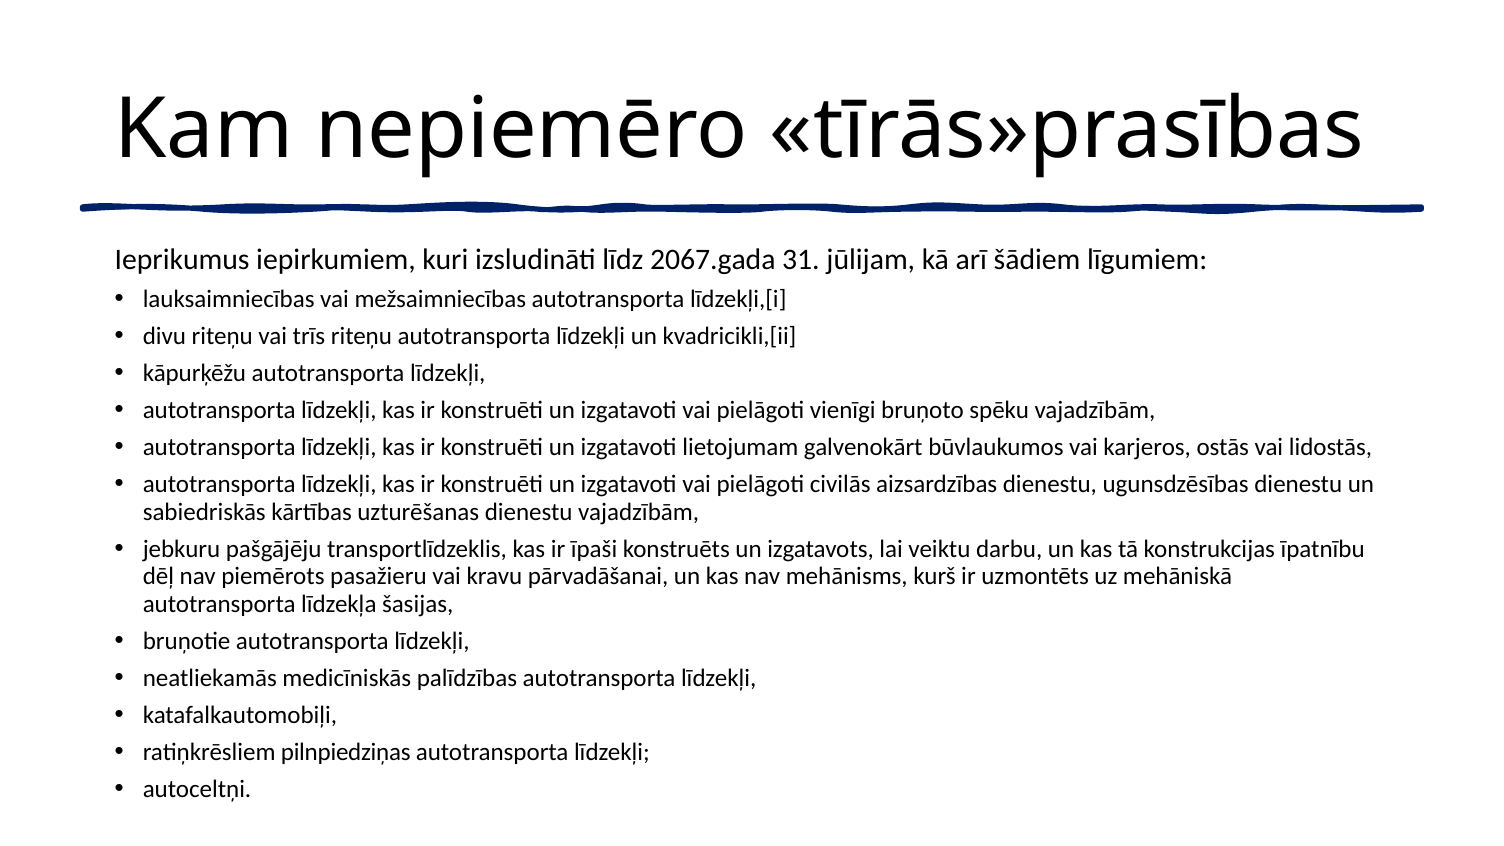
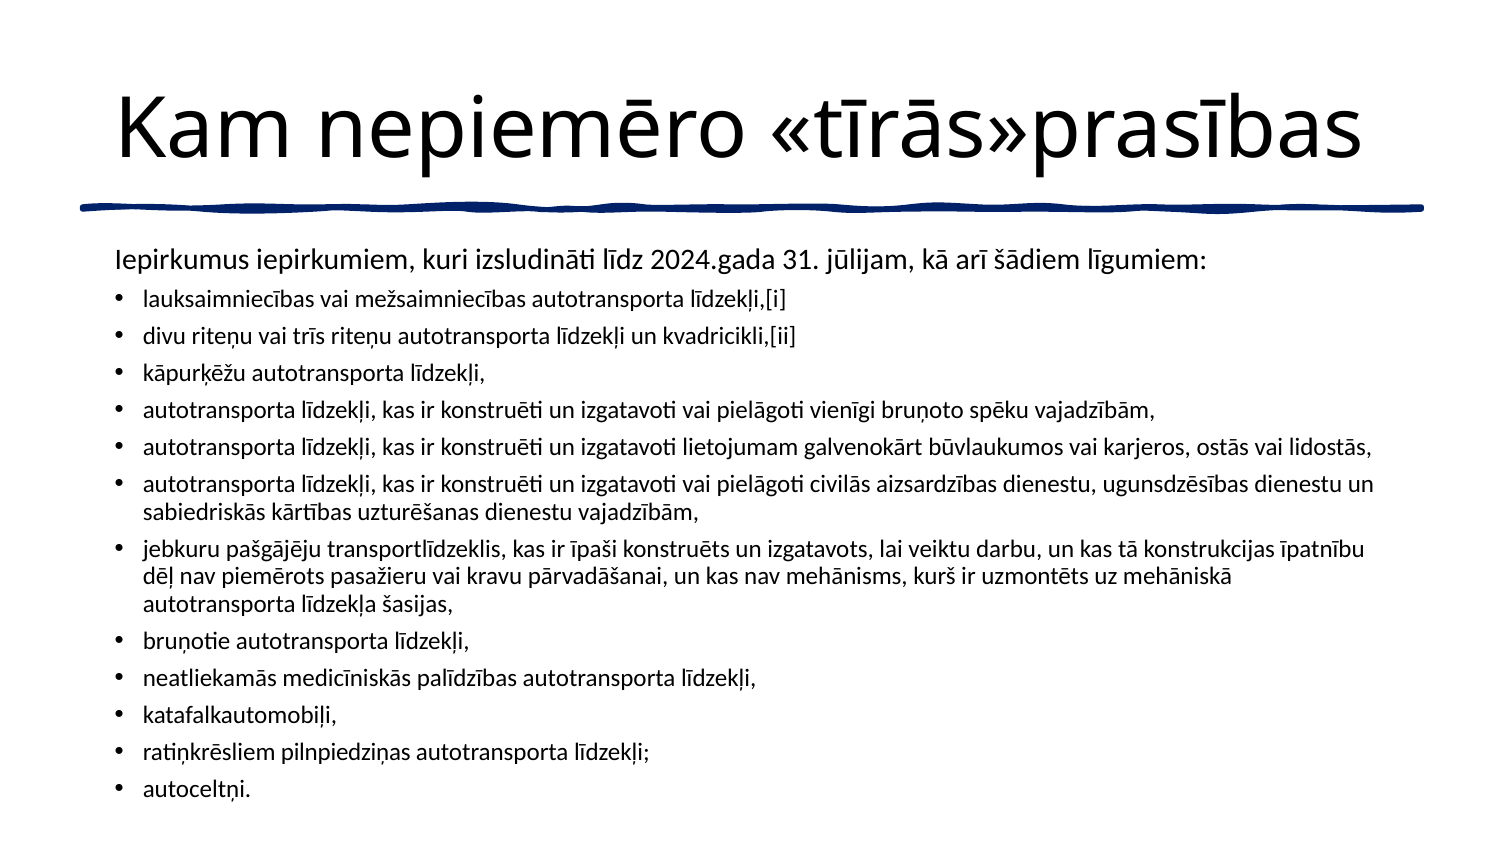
Ieprikumus: Ieprikumus -> Iepirkumus
2067.gada: 2067.gada -> 2024.gada
